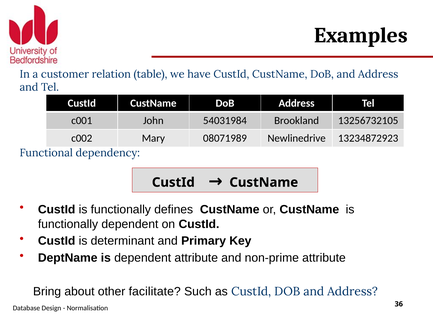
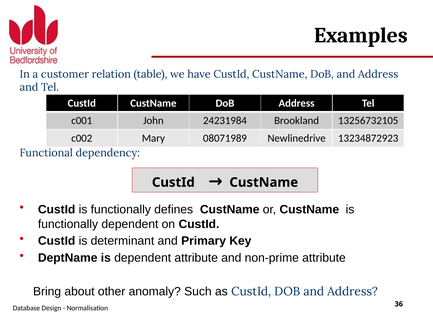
54031984: 54031984 -> 24231984
facilitate: facilitate -> anomaly
